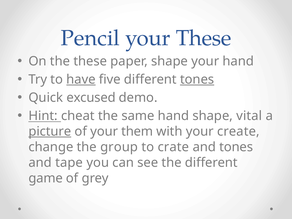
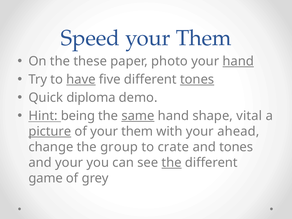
Pencil: Pencil -> Speed
These at (204, 38): These -> Them
paper shape: shape -> photo
hand at (238, 61) underline: none -> present
excused: excused -> diploma
cheat: cheat -> being
same underline: none -> present
create: create -> ahead
and tape: tape -> your
the at (172, 163) underline: none -> present
